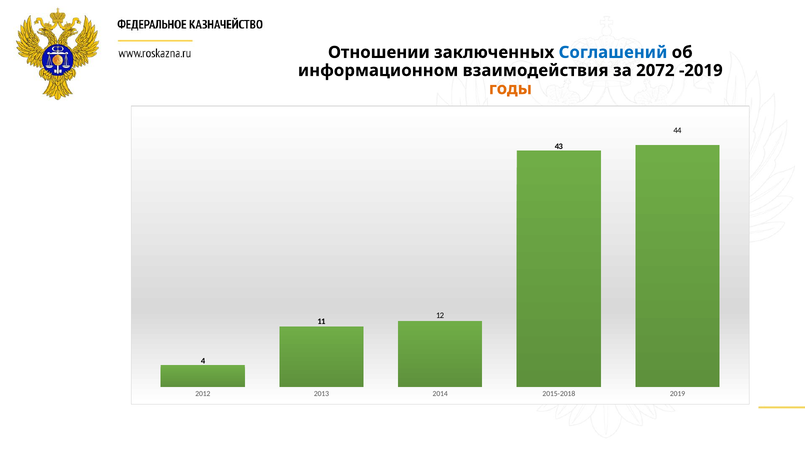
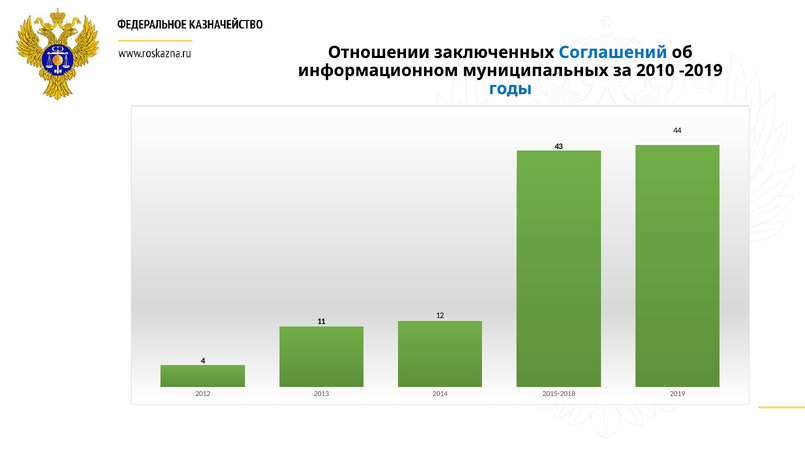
взаимодействия: взаимодействия -> муниципальных
2072: 2072 -> 2010
годы colour: orange -> blue
